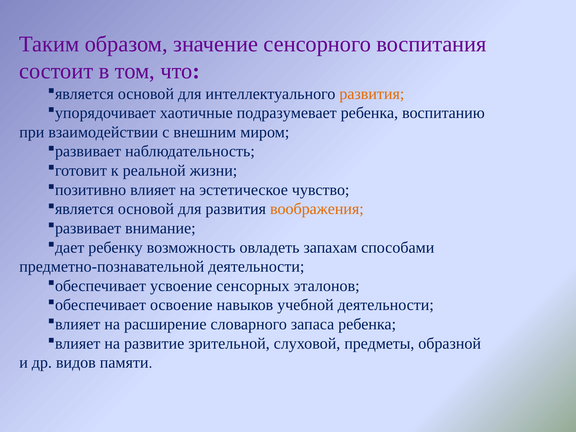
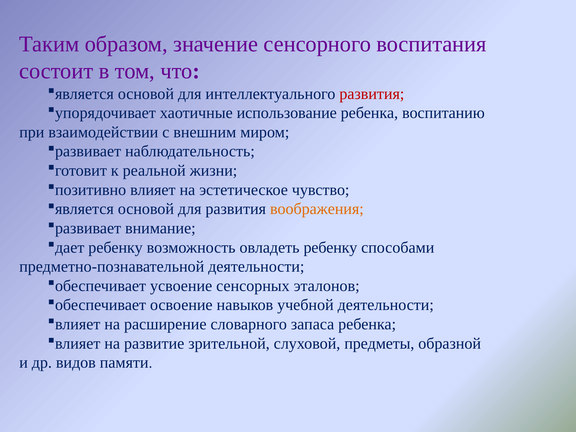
развития at (372, 94) colour: orange -> red
подразумевает: подразумевает -> использование
овладеть запахам: запахам -> ребенку
